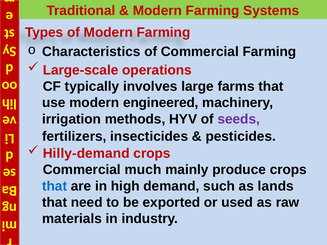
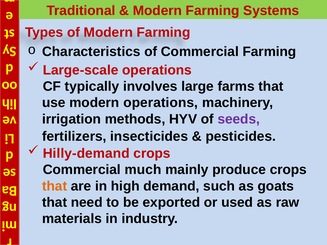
modern engineered: engineered -> operations
that at (55, 186) colour: blue -> orange
lands: lands -> goats
